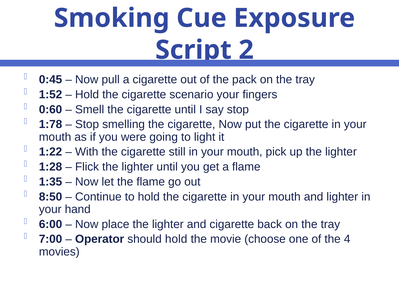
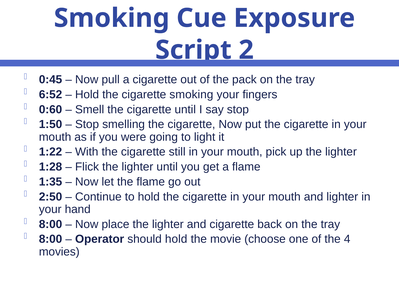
1:52: 1:52 -> 6:52
cigarette scenario: scenario -> smoking
1:78: 1:78 -> 1:50
8:50: 8:50 -> 2:50
6:00 at (51, 224): 6:00 -> 8:00
7:00 at (51, 239): 7:00 -> 8:00
